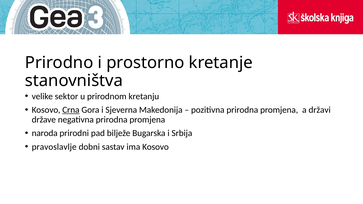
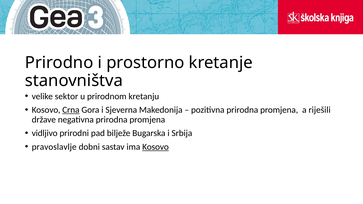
državi: državi -> riješili
naroda: naroda -> vidljivo
Kosovo at (156, 147) underline: none -> present
